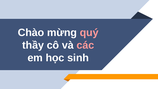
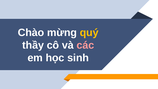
quý colour: pink -> yellow
